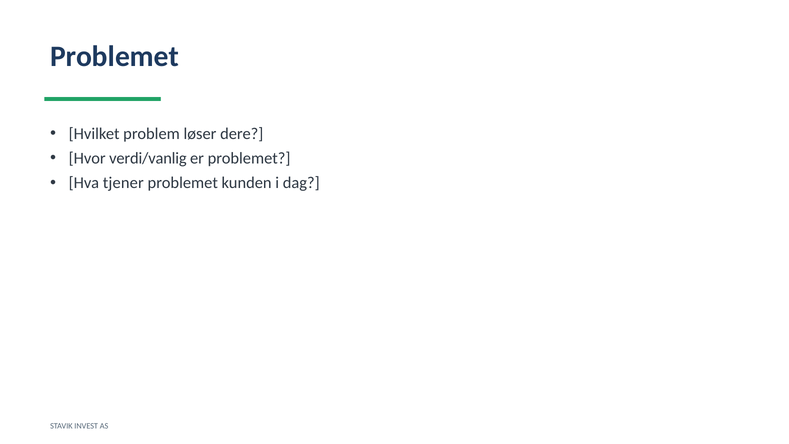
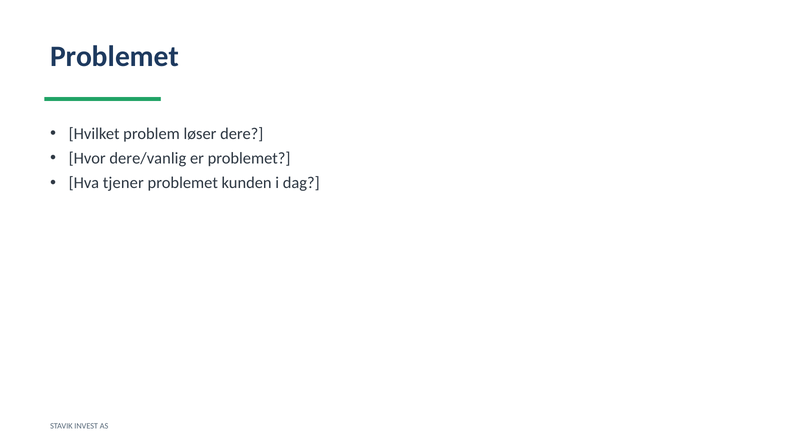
verdi/vanlig: verdi/vanlig -> dere/vanlig
